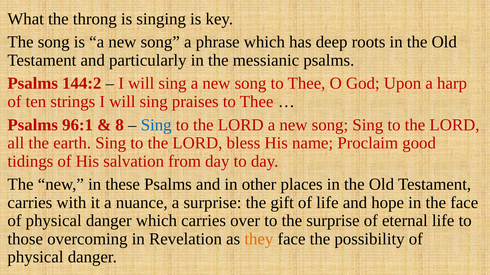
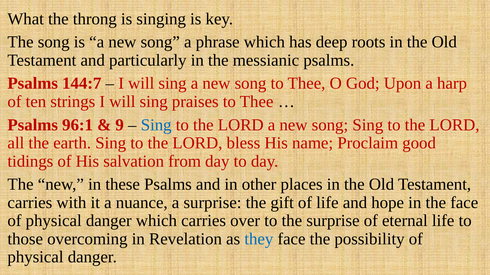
144:2: 144:2 -> 144:7
8: 8 -> 9
they colour: orange -> blue
